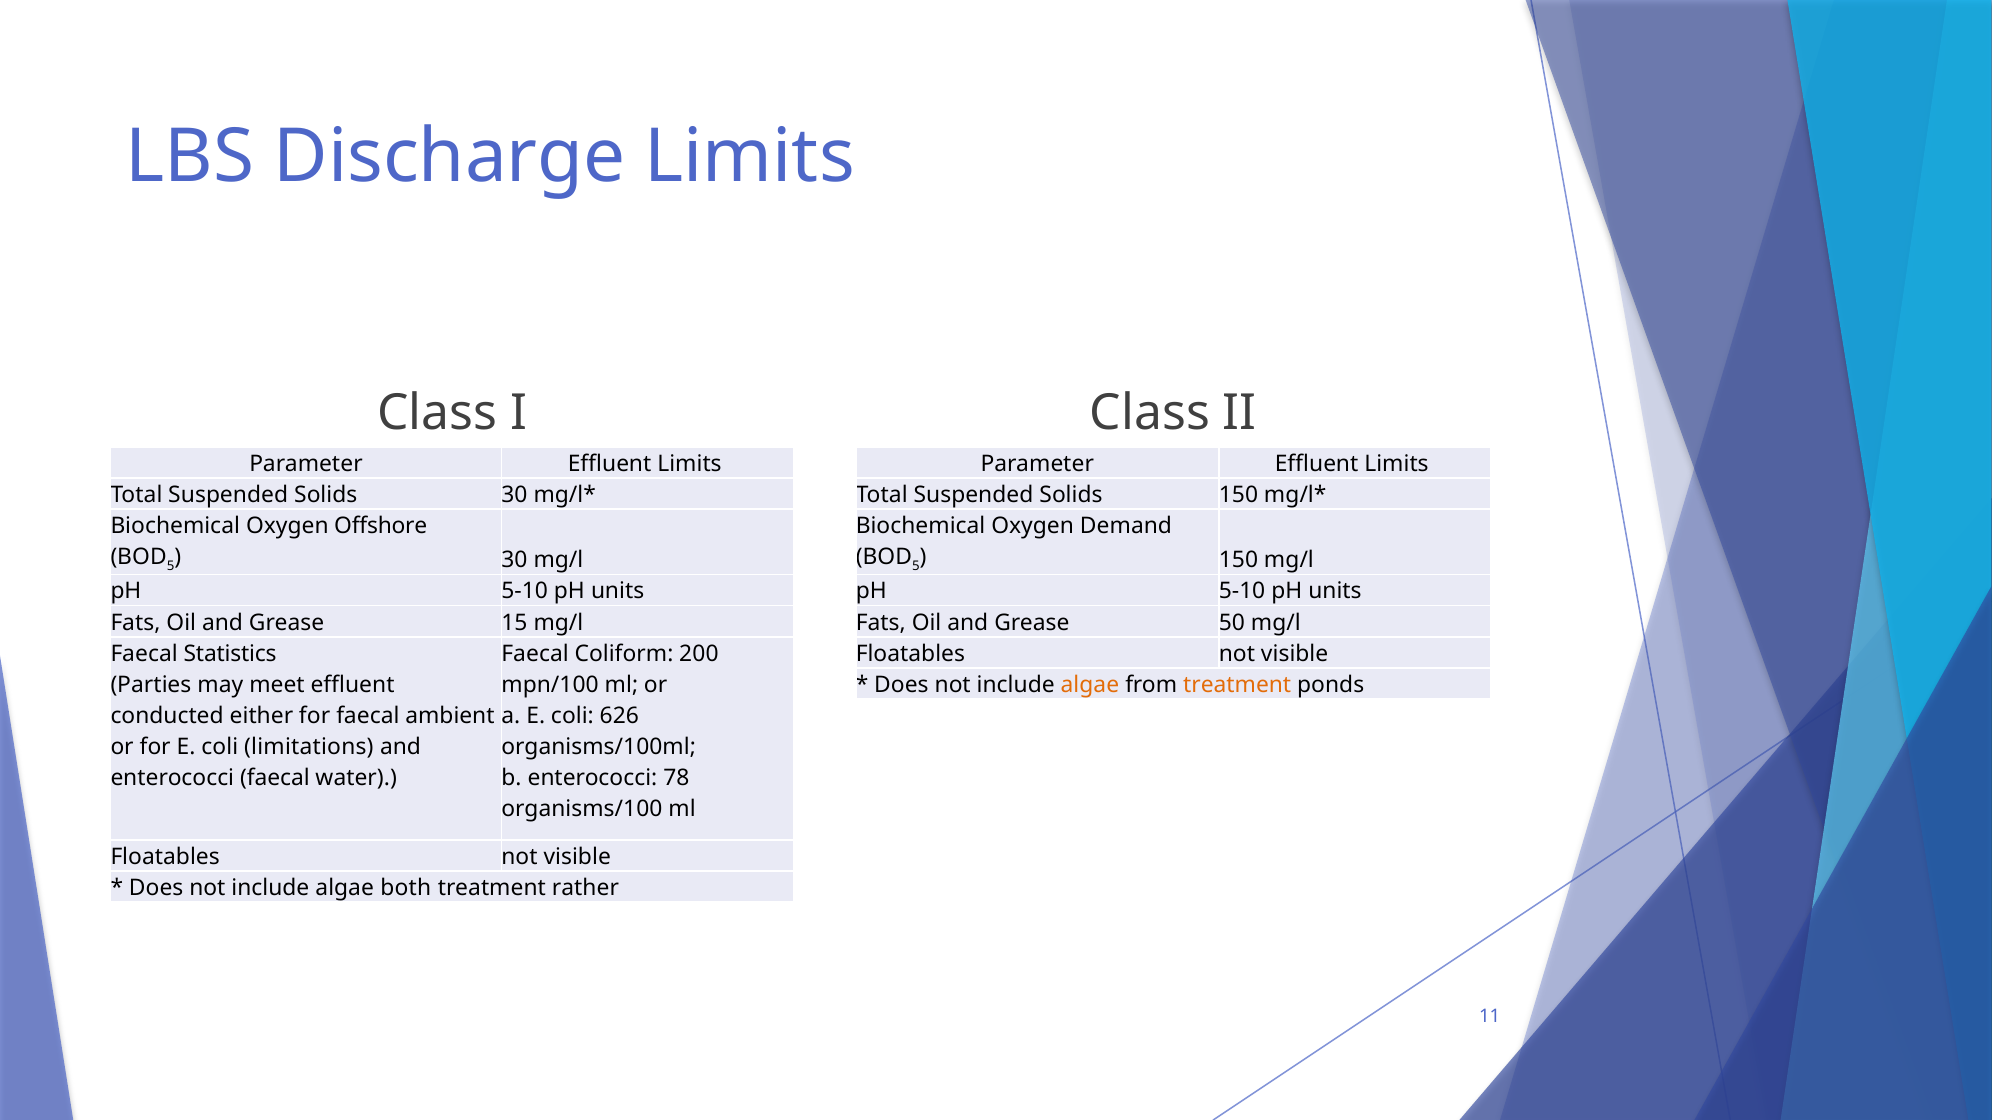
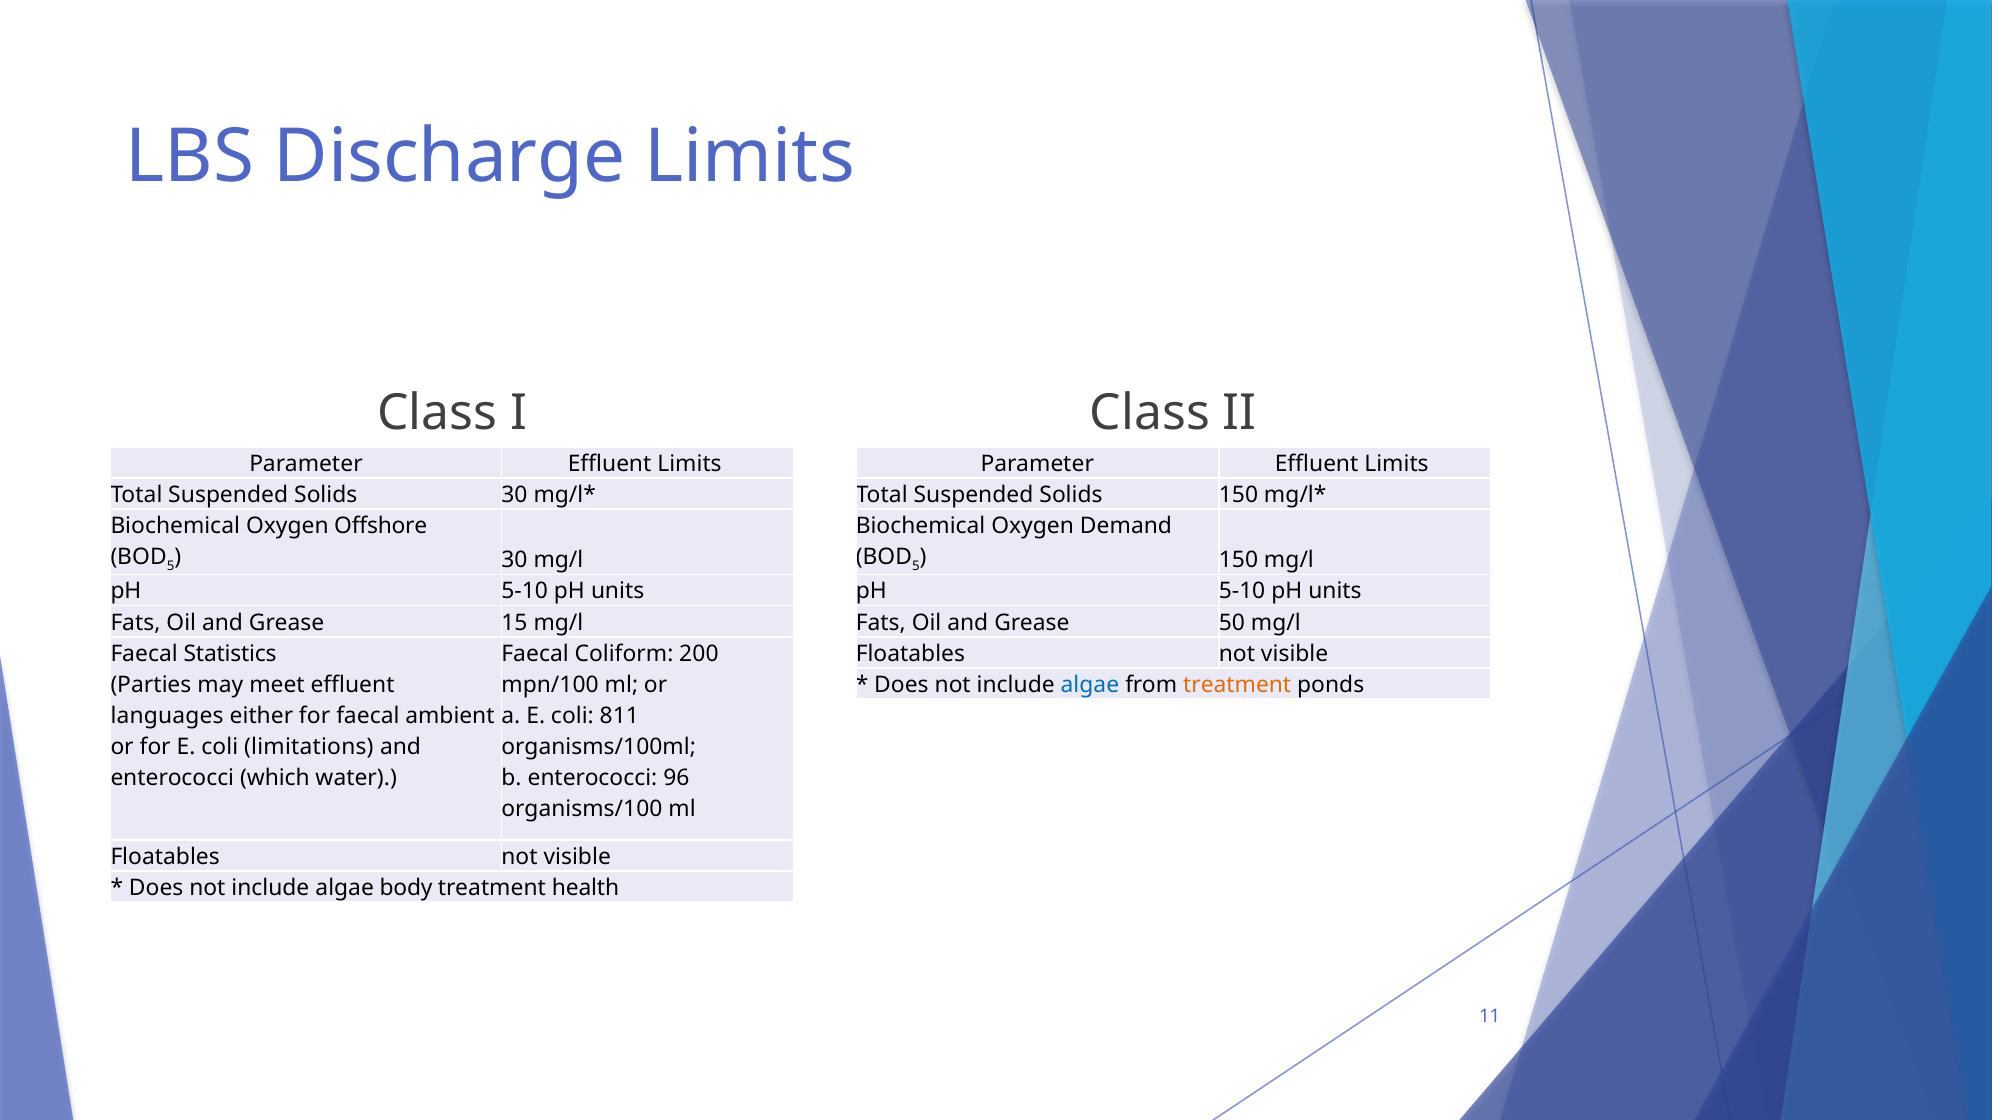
algae at (1090, 685) colour: orange -> blue
conducted: conducted -> languages
626: 626 -> 811
enterococci faecal: faecal -> which
78: 78 -> 96
both: both -> body
rather: rather -> health
